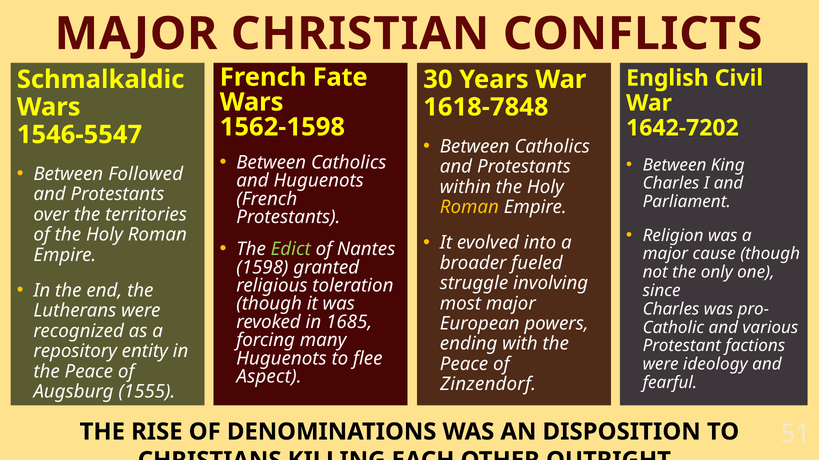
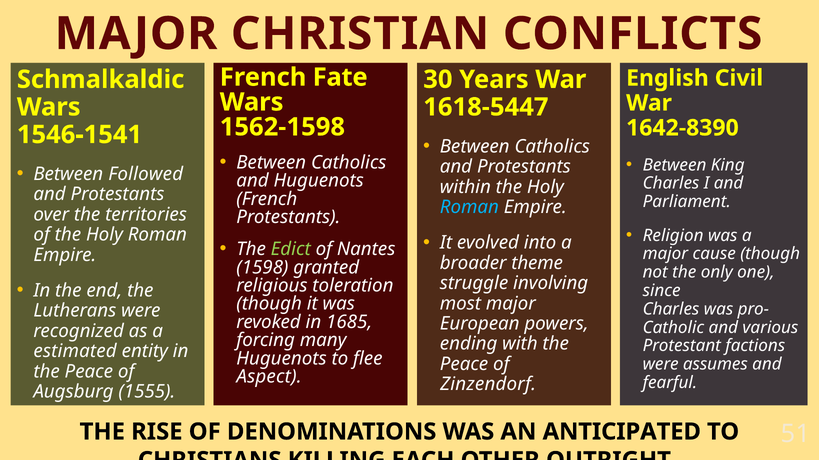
1618-7848: 1618-7848 -> 1618-5447
1642-7202: 1642-7202 -> 1642-8390
1546-5547: 1546-5547 -> 1546-1541
Roman at (469, 207) colour: yellow -> light blue
fueled: fueled -> theme
repository: repository -> estimated
ideology: ideology -> assumes
DISPOSITION: DISPOSITION -> ANTICIPATED
